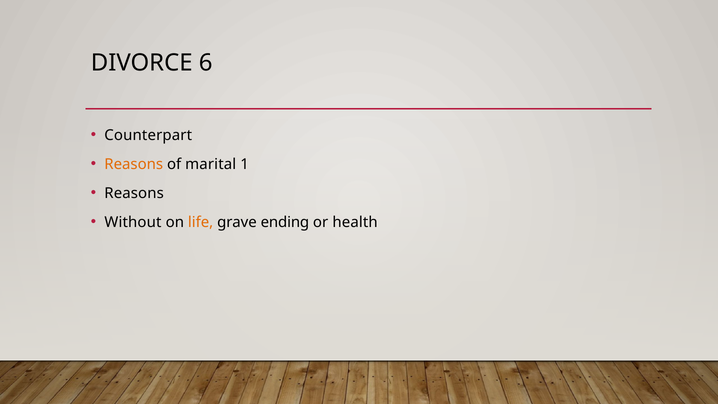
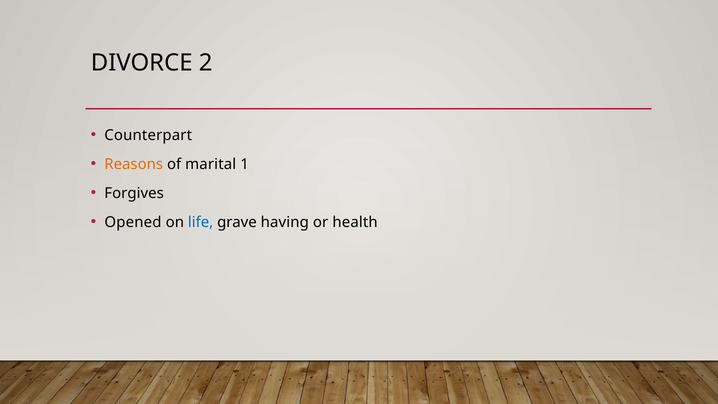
6: 6 -> 2
Reasons at (134, 193): Reasons -> Forgives
Without: Without -> Opened
life colour: orange -> blue
ending: ending -> having
